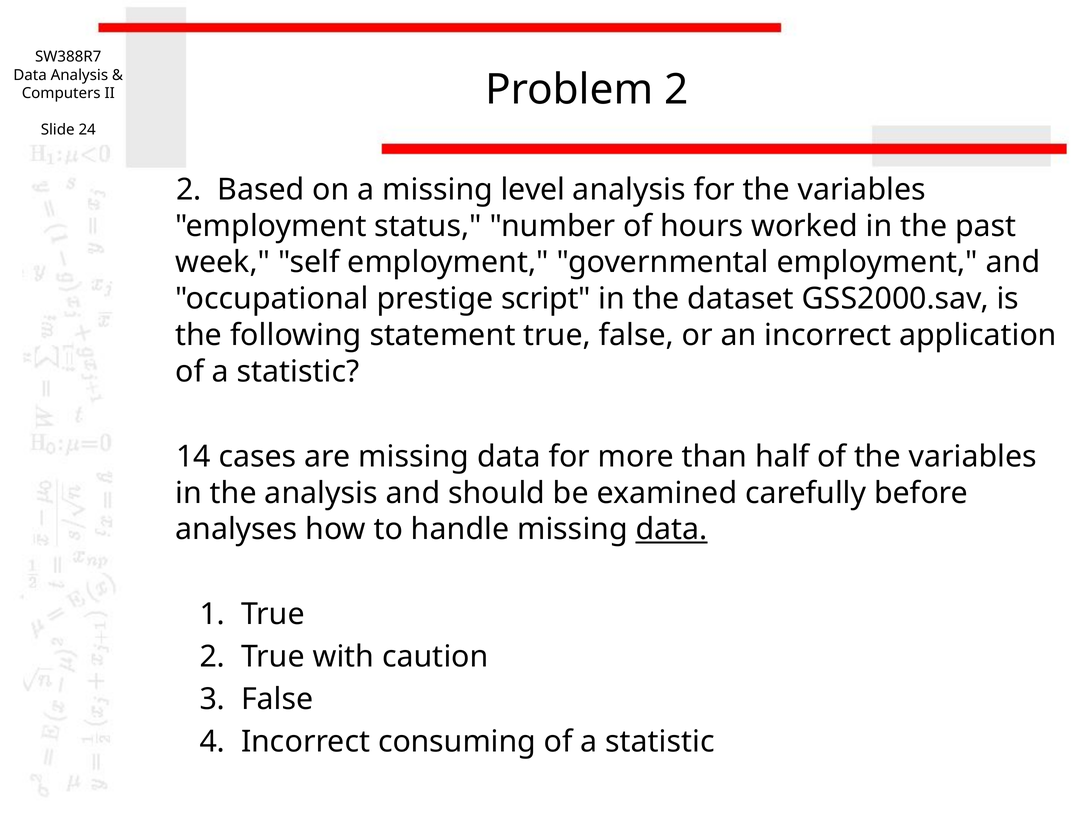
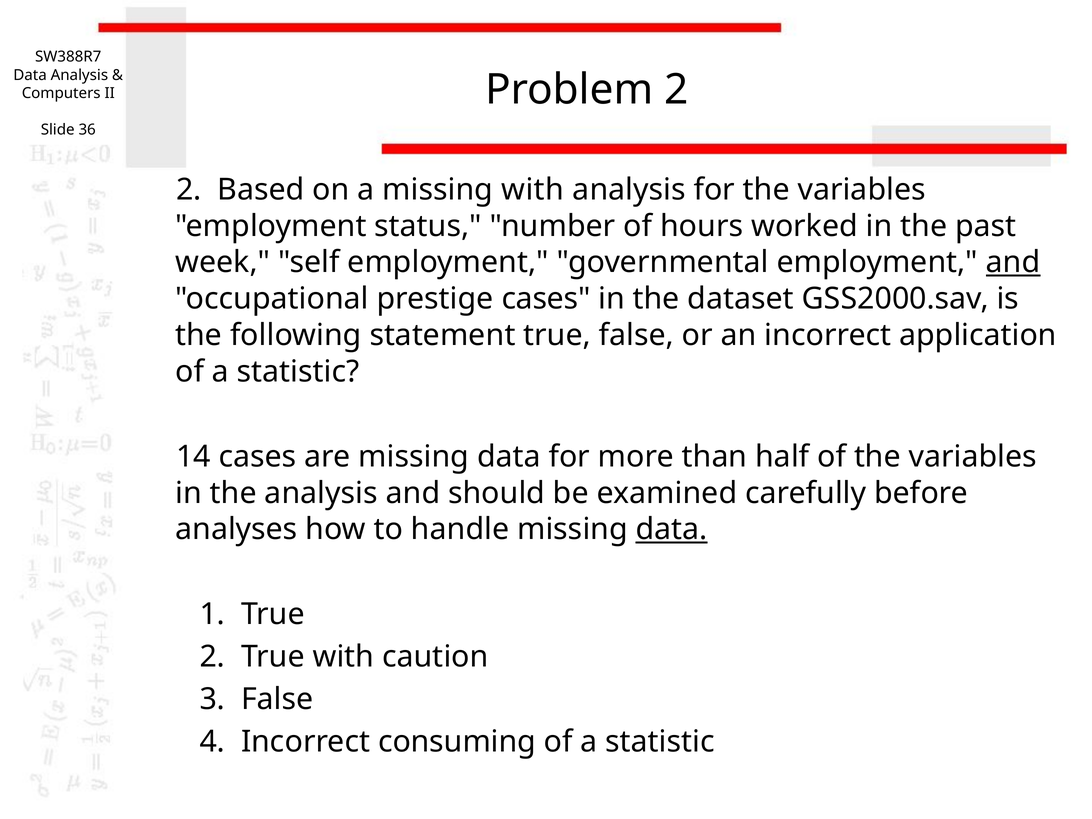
24: 24 -> 36
missing level: level -> with
and at (1013, 262) underline: none -> present
prestige script: script -> cases
